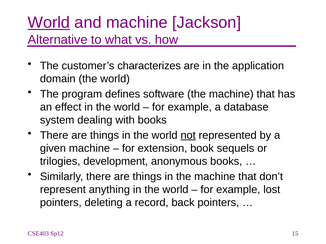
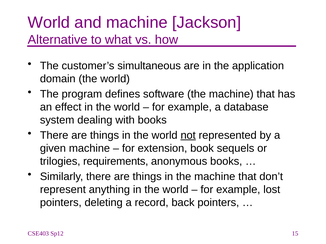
World at (49, 23) underline: present -> none
characterizes: characterizes -> simultaneous
development: development -> requirements
